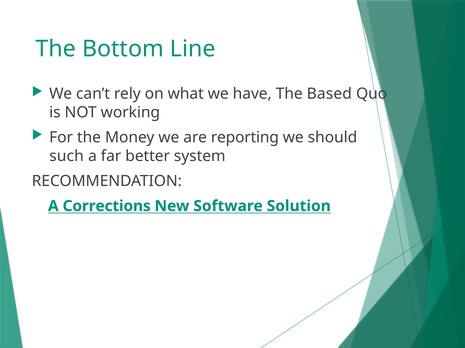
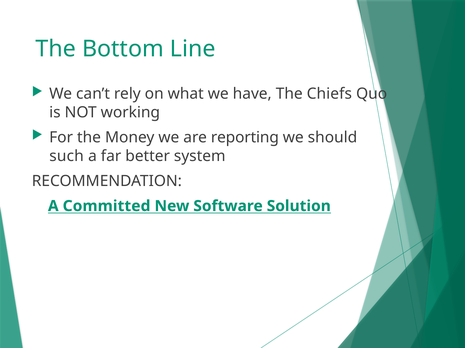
Based: Based -> Chiefs
Corrections: Corrections -> Committed
